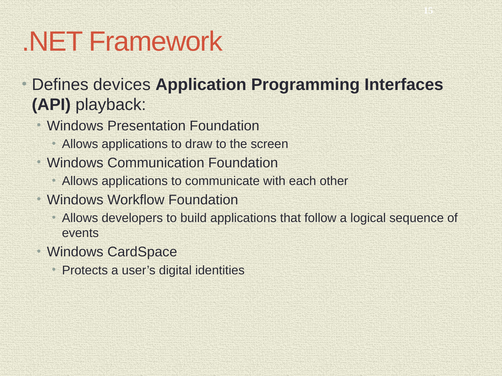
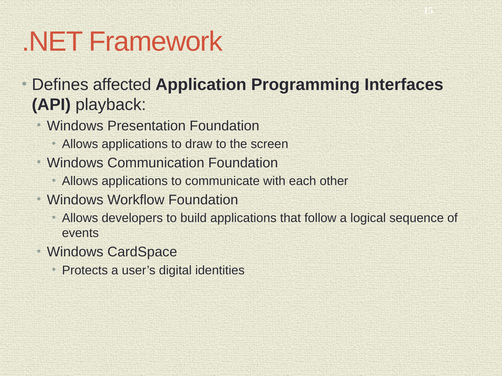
devices: devices -> affected
